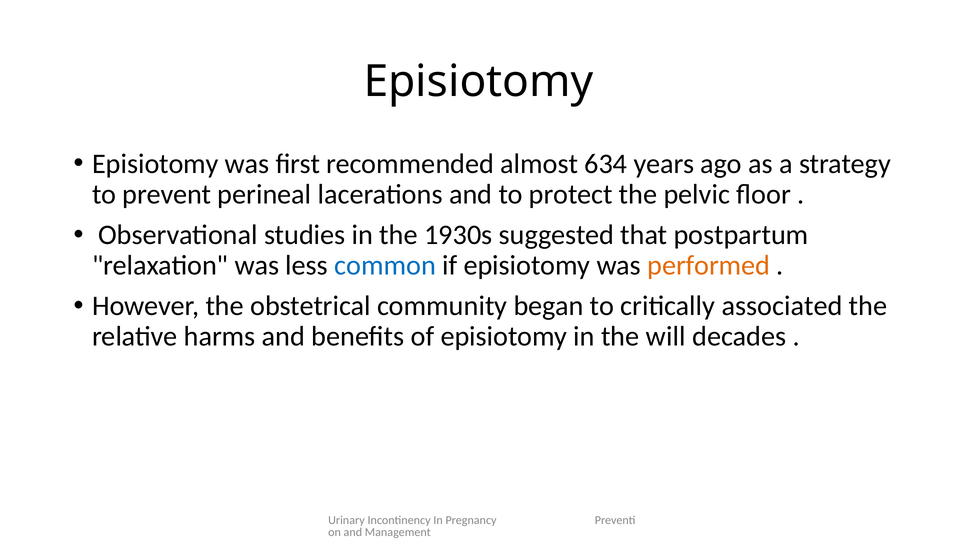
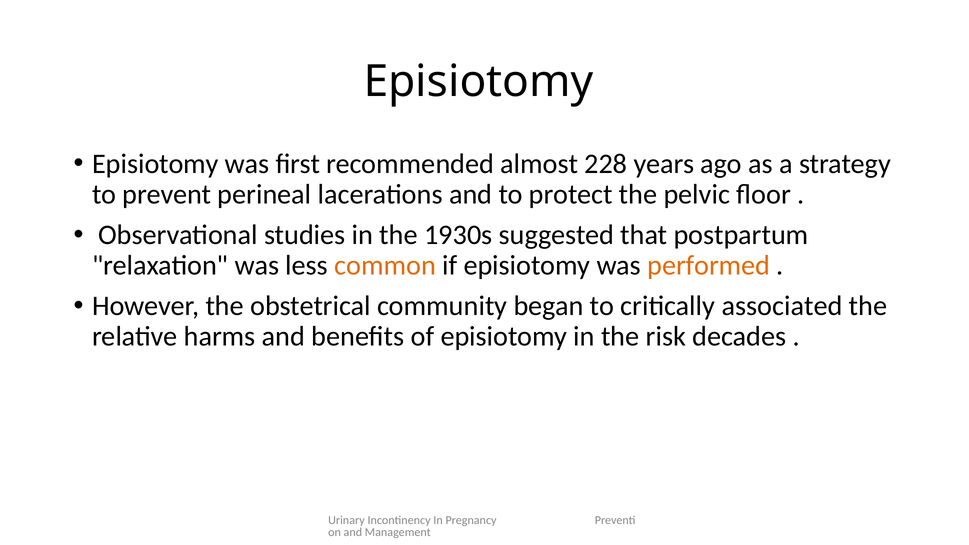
634: 634 -> 228
common colour: blue -> orange
will: will -> risk
